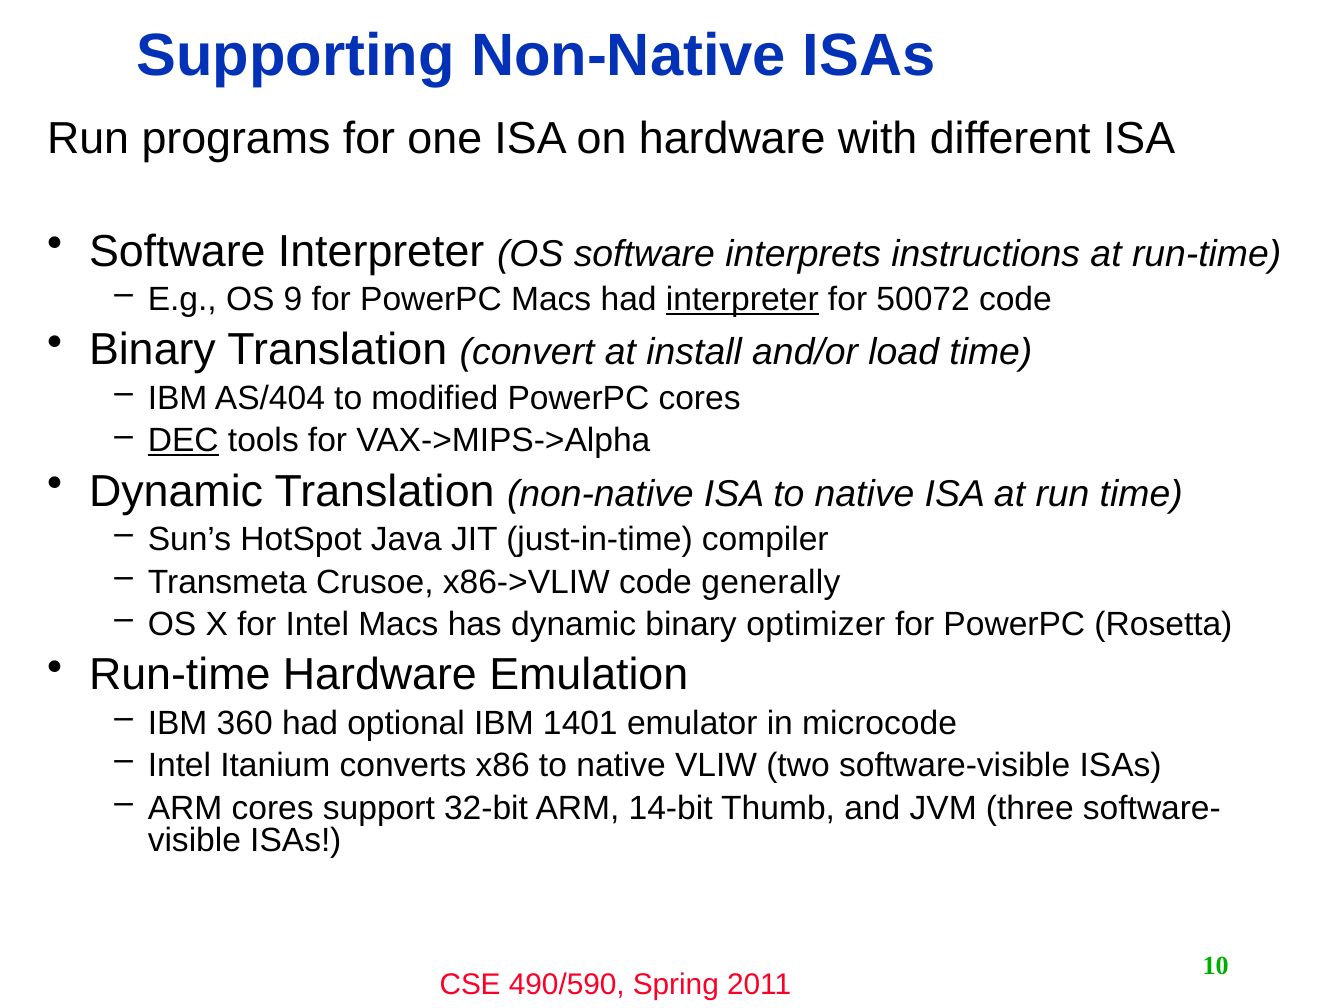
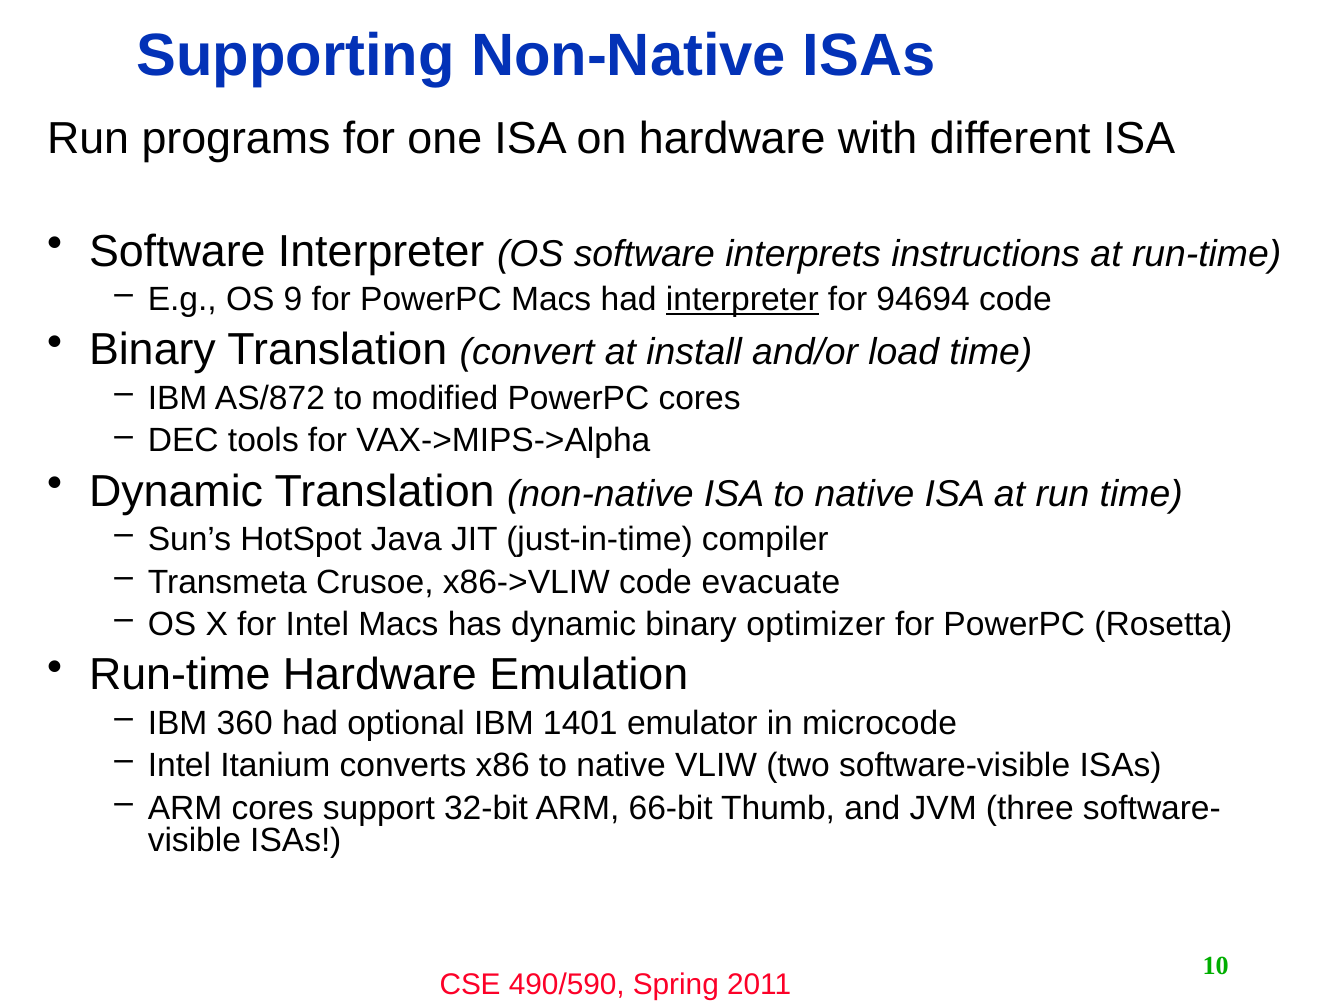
50072: 50072 -> 94694
AS/404: AS/404 -> AS/872
DEC underline: present -> none
generally: generally -> evacuate
14-bit: 14-bit -> 66-bit
